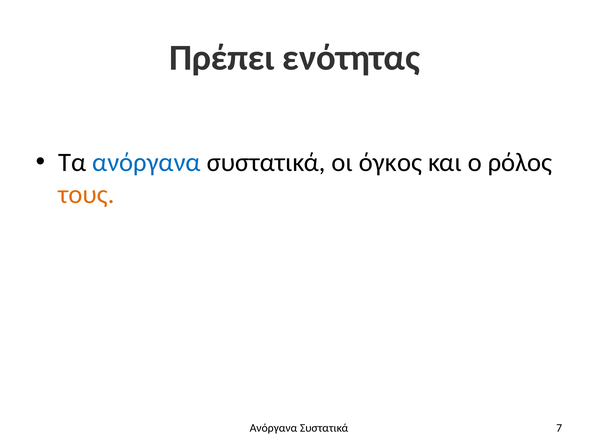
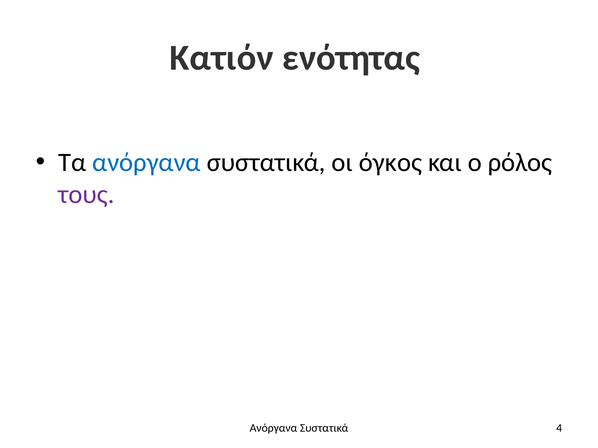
Πρέπει: Πρέπει -> Κατιόν
τους colour: orange -> purple
7: 7 -> 4
